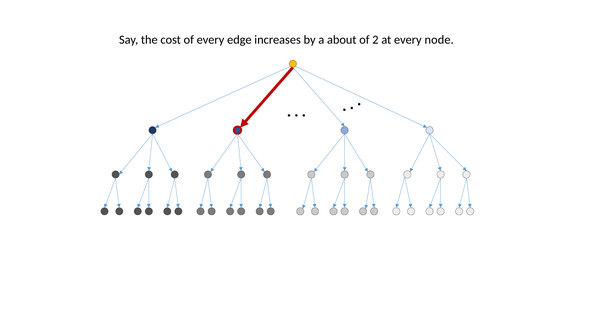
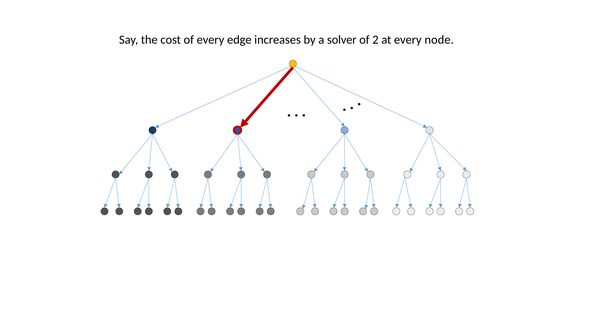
about: about -> solver
